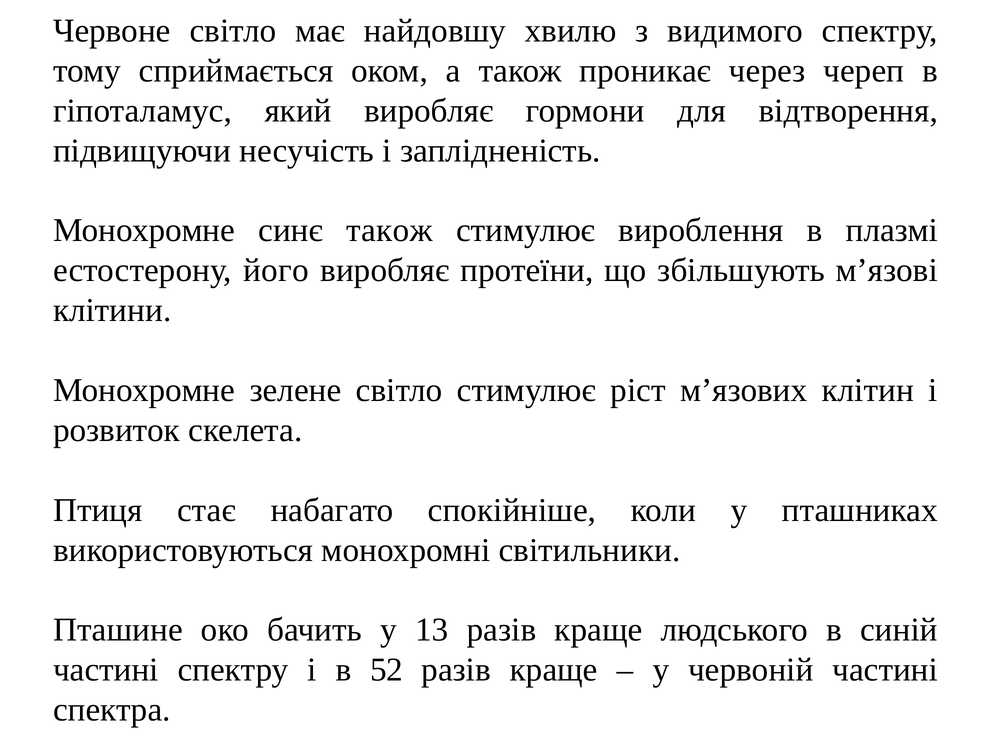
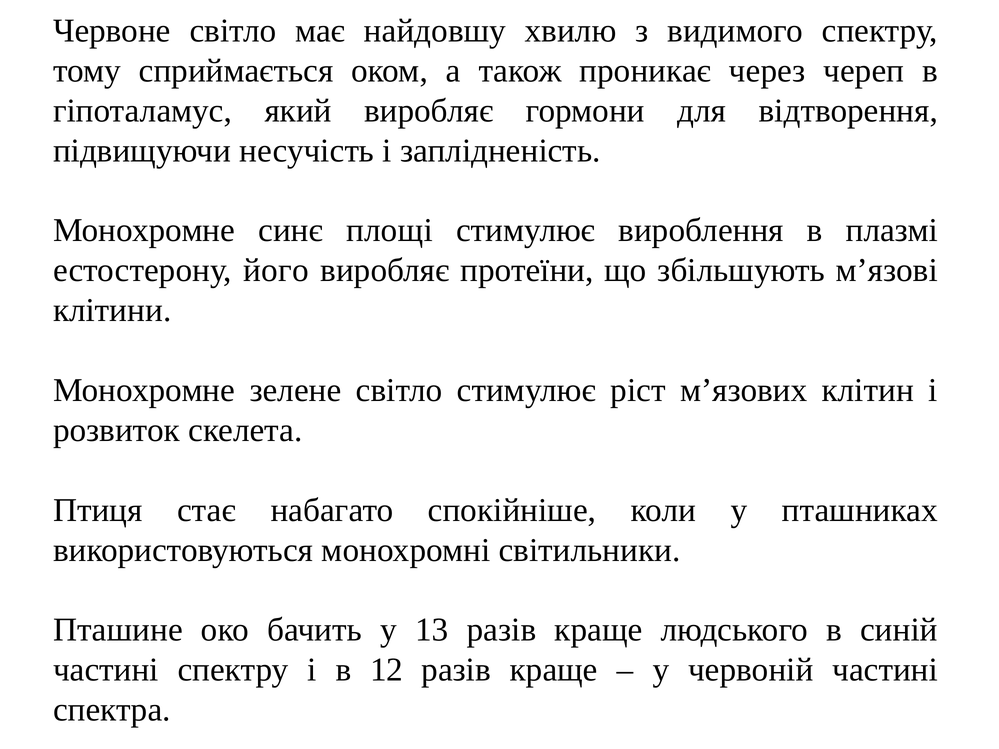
синє також: також -> площі
52: 52 -> 12
